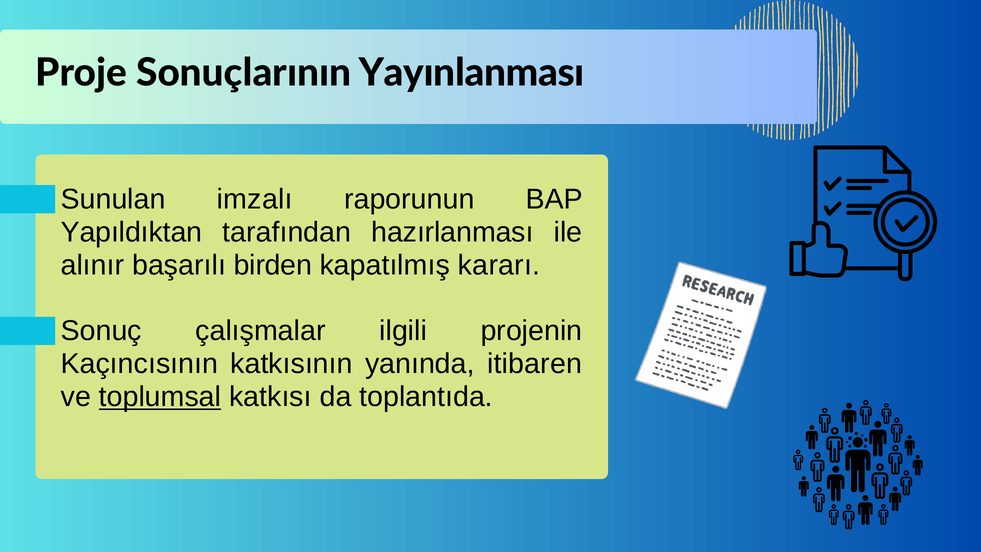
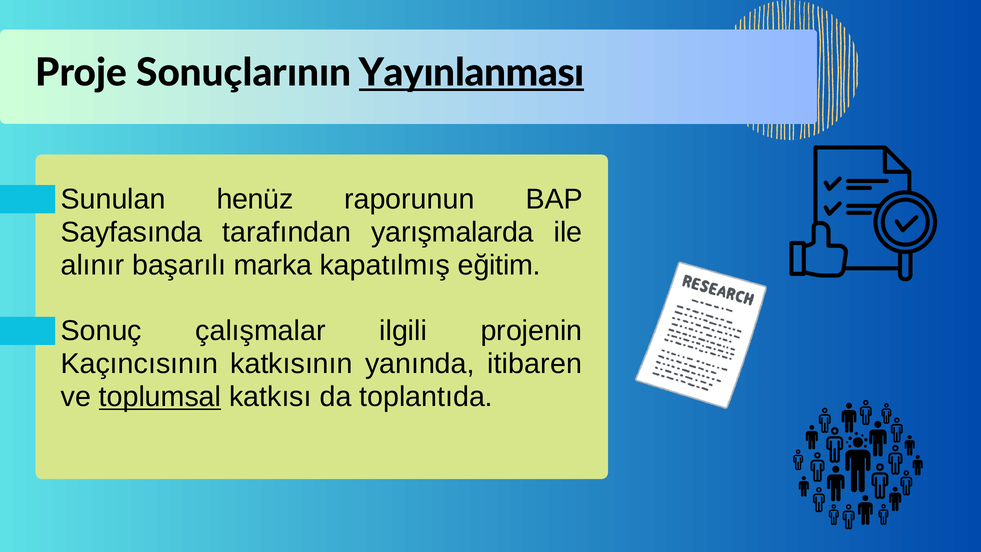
Yayınlanması underline: none -> present
imzalı: imzalı -> henüz
Yapıldıktan: Yapıldıktan -> Sayfasında
hazırlanması: hazırlanması -> yarışmalarda
birden: birden -> marka
kararı: kararı -> eğitim
